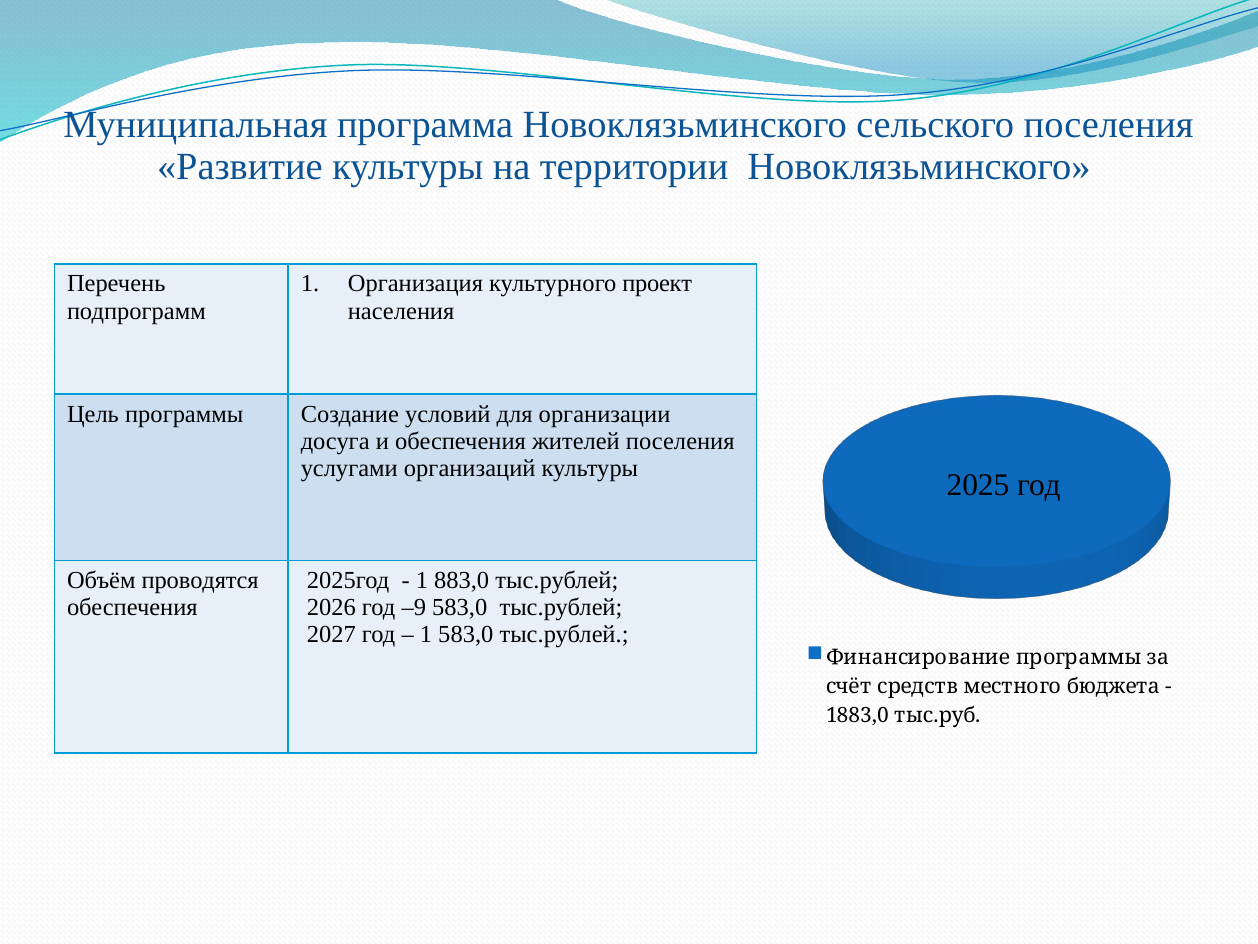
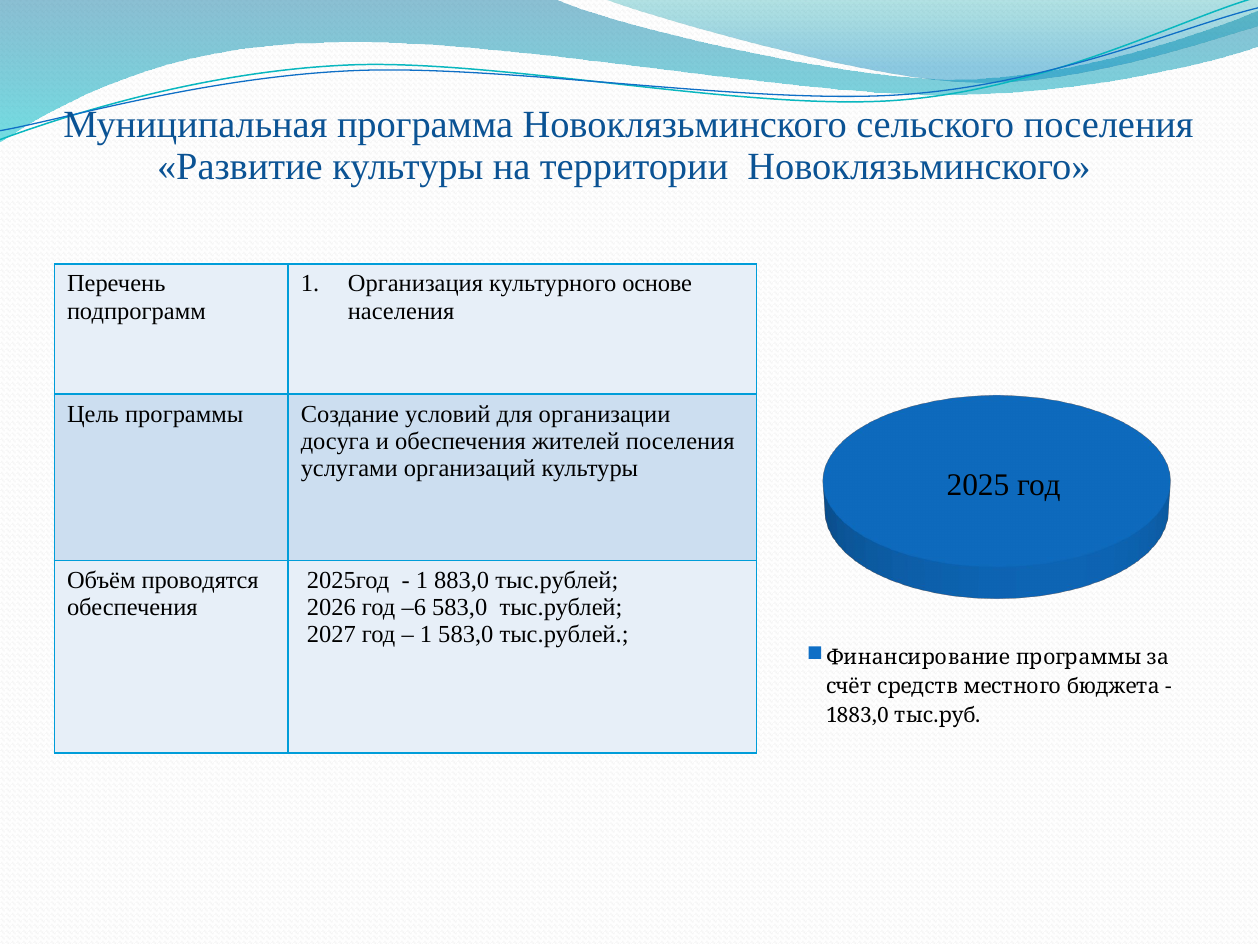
проект: проект -> основе
–9: –9 -> –6
